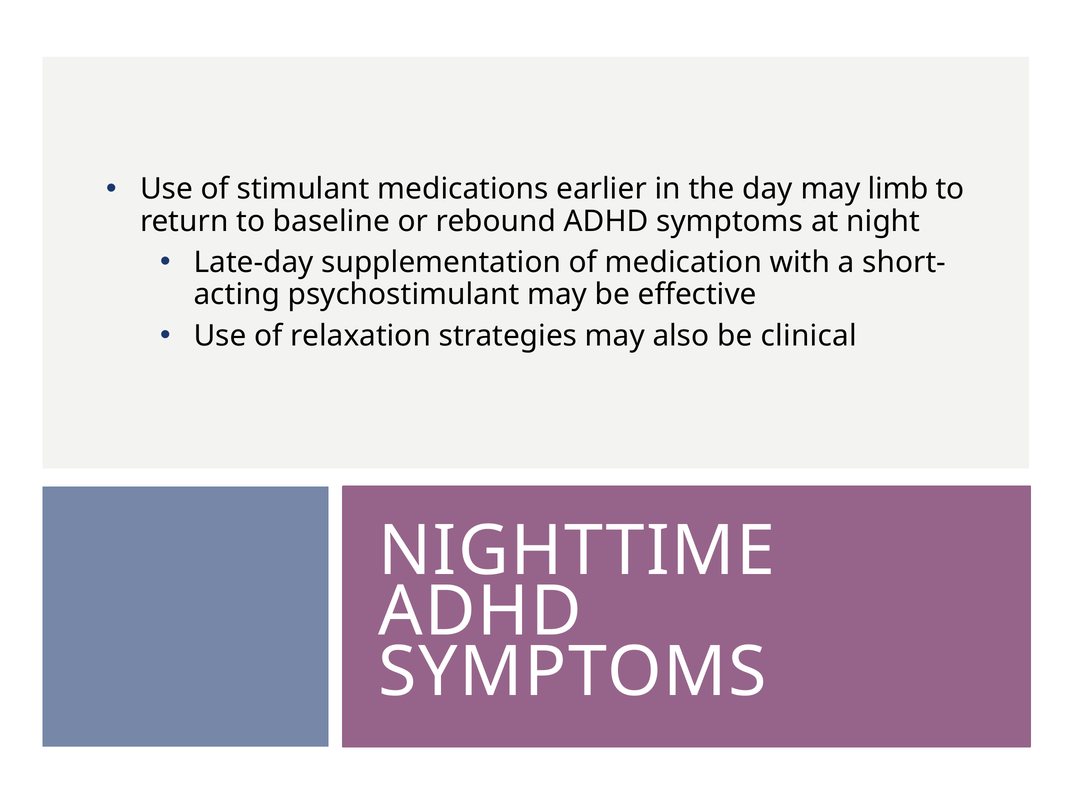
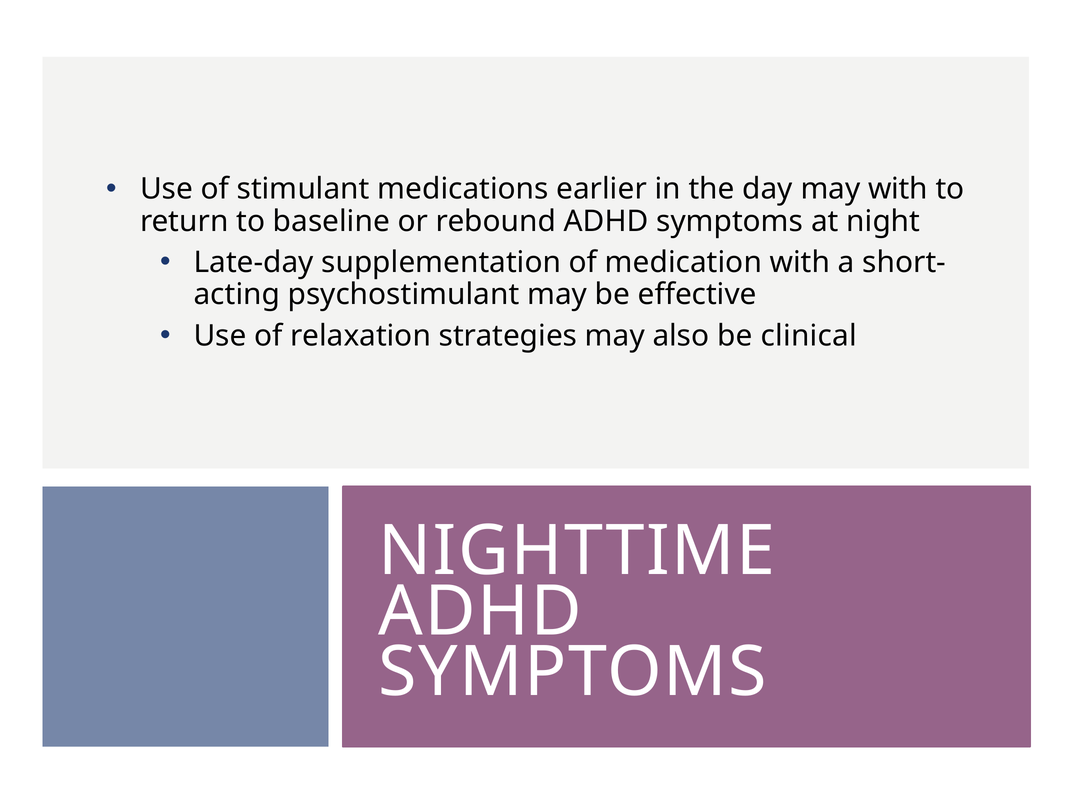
may limb: limb -> with
